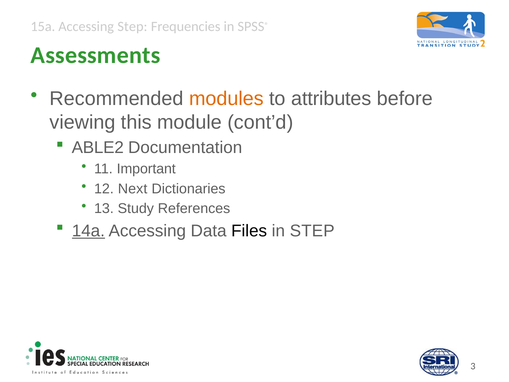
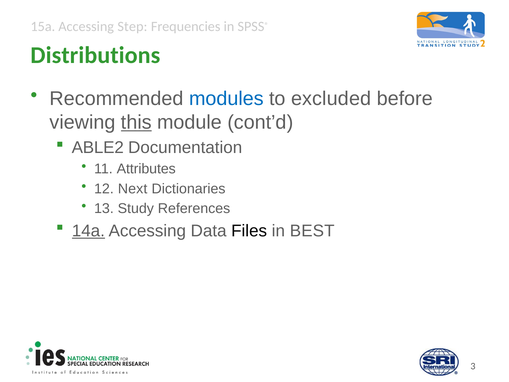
Assessments: Assessments -> Distributions
modules colour: orange -> blue
attributes: attributes -> excluded
this underline: none -> present
Important: Important -> Attributes
in STEP: STEP -> BEST
